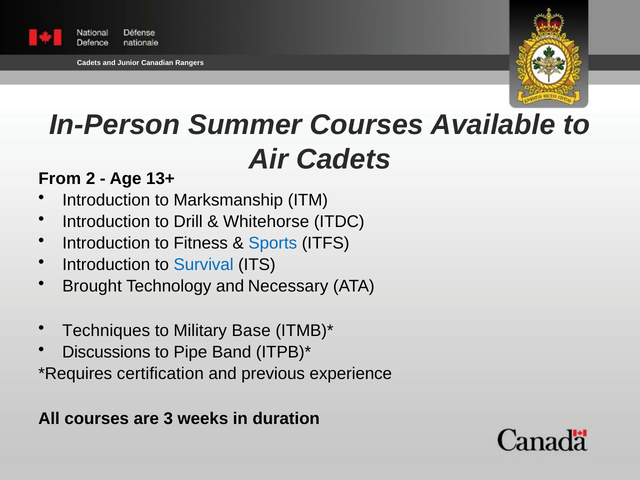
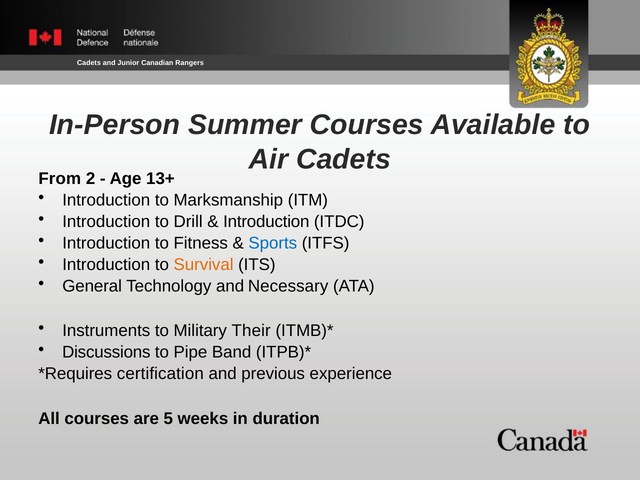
Whitehorse at (266, 222): Whitehorse -> Introduction
Survival colour: blue -> orange
Brought: Brought -> General
Techniques: Techniques -> Instruments
Base: Base -> Their
3: 3 -> 5
